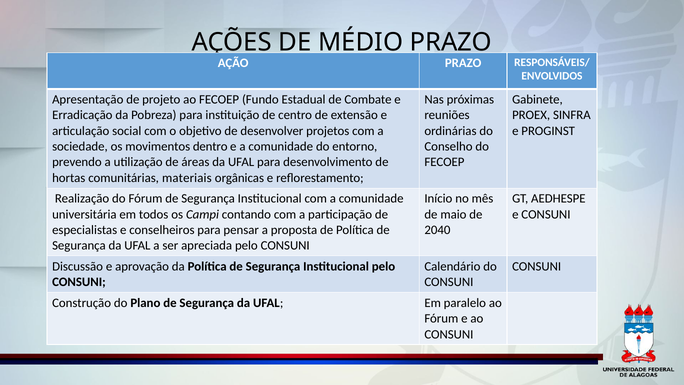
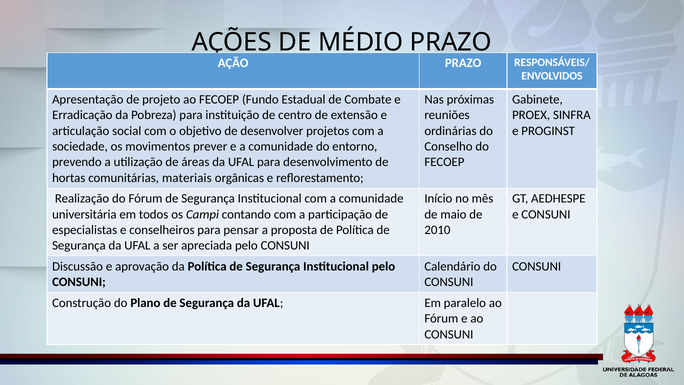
dentro: dentro -> prever
2040: 2040 -> 2010
